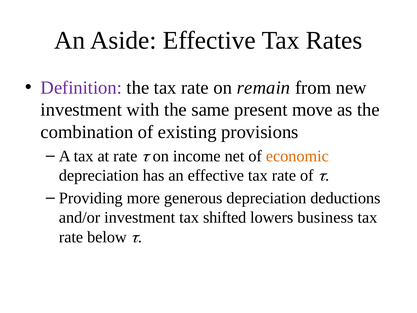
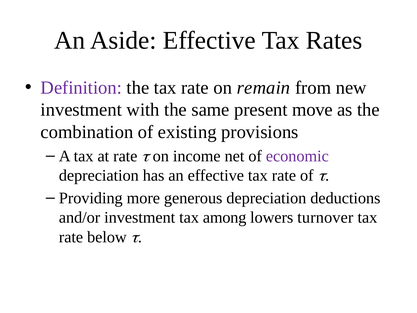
economic colour: orange -> purple
shifted: shifted -> among
business: business -> turnover
